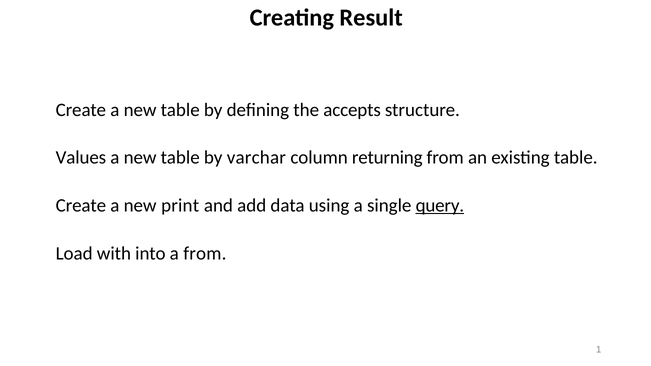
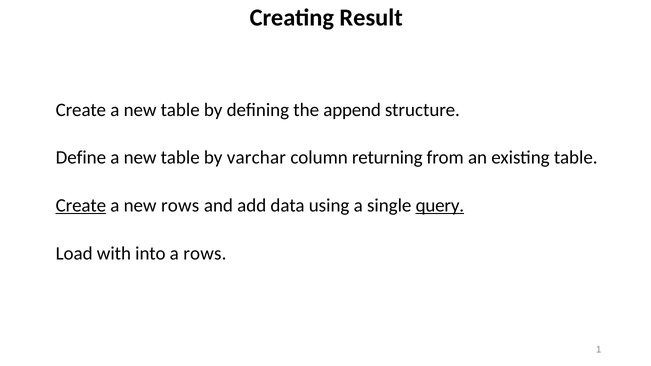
accepts: accepts -> append
Values: Values -> Define
Create at (81, 206) underline: none -> present
new print: print -> rows
a from: from -> rows
